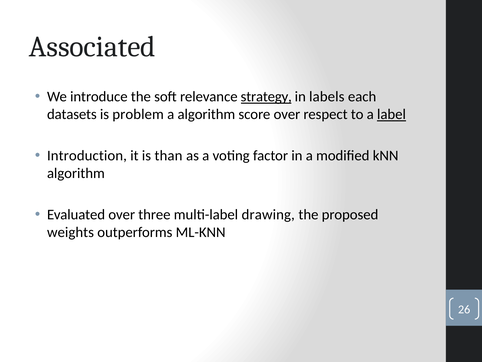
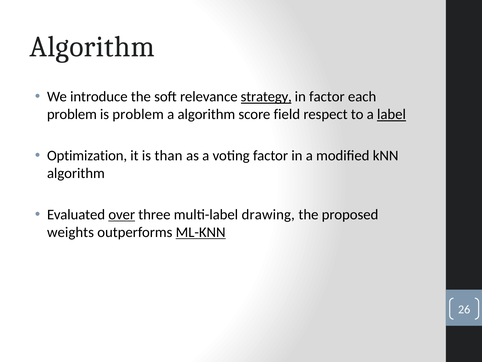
Associated at (92, 47): Associated -> Algorithm
in labels: labels -> factor
datasets at (72, 114): datasets -> problem
score over: over -> field
Introduction: Introduction -> Optimization
over at (122, 214) underline: none -> present
ML-KNN underline: none -> present
